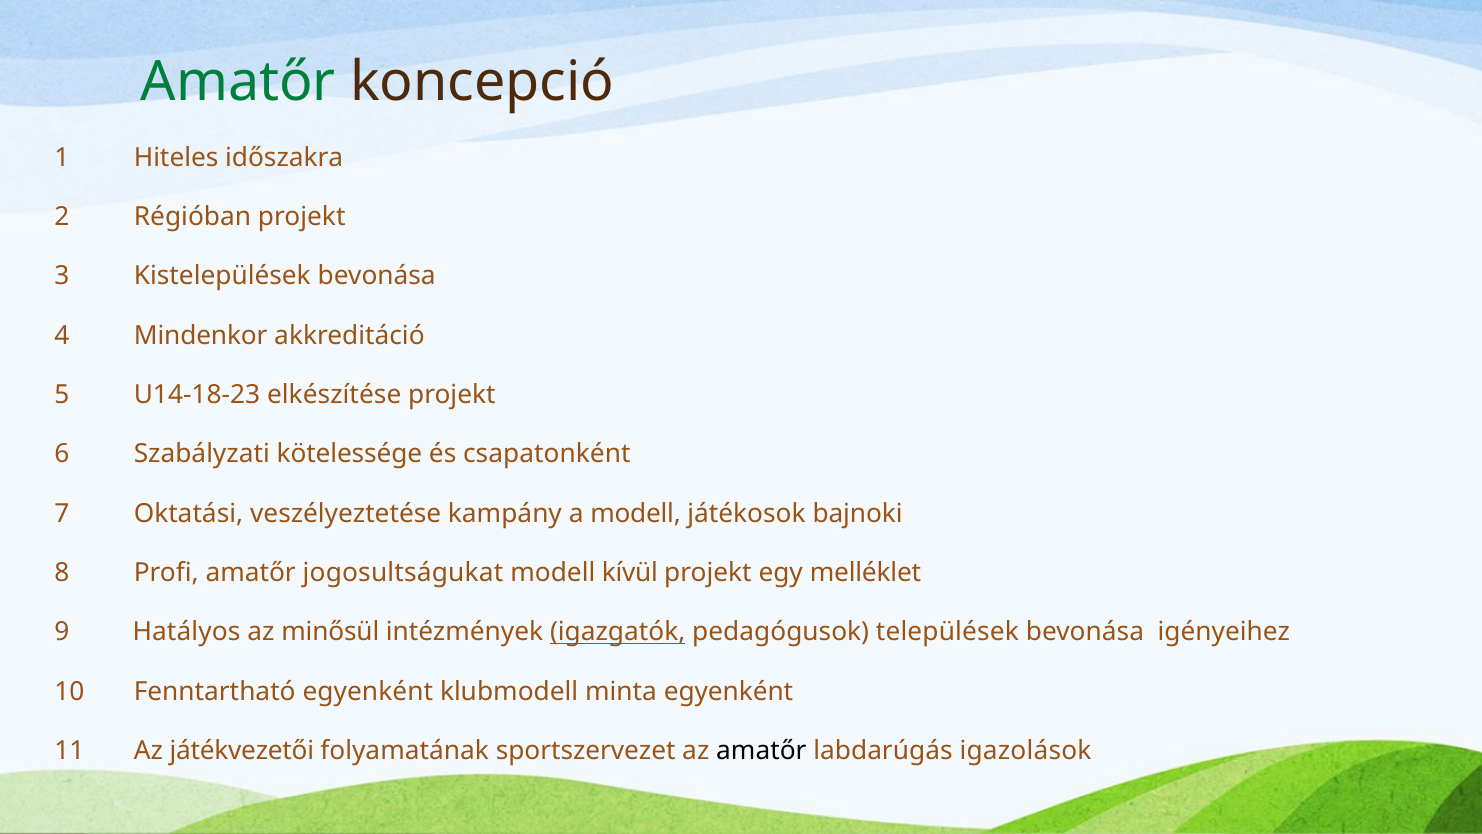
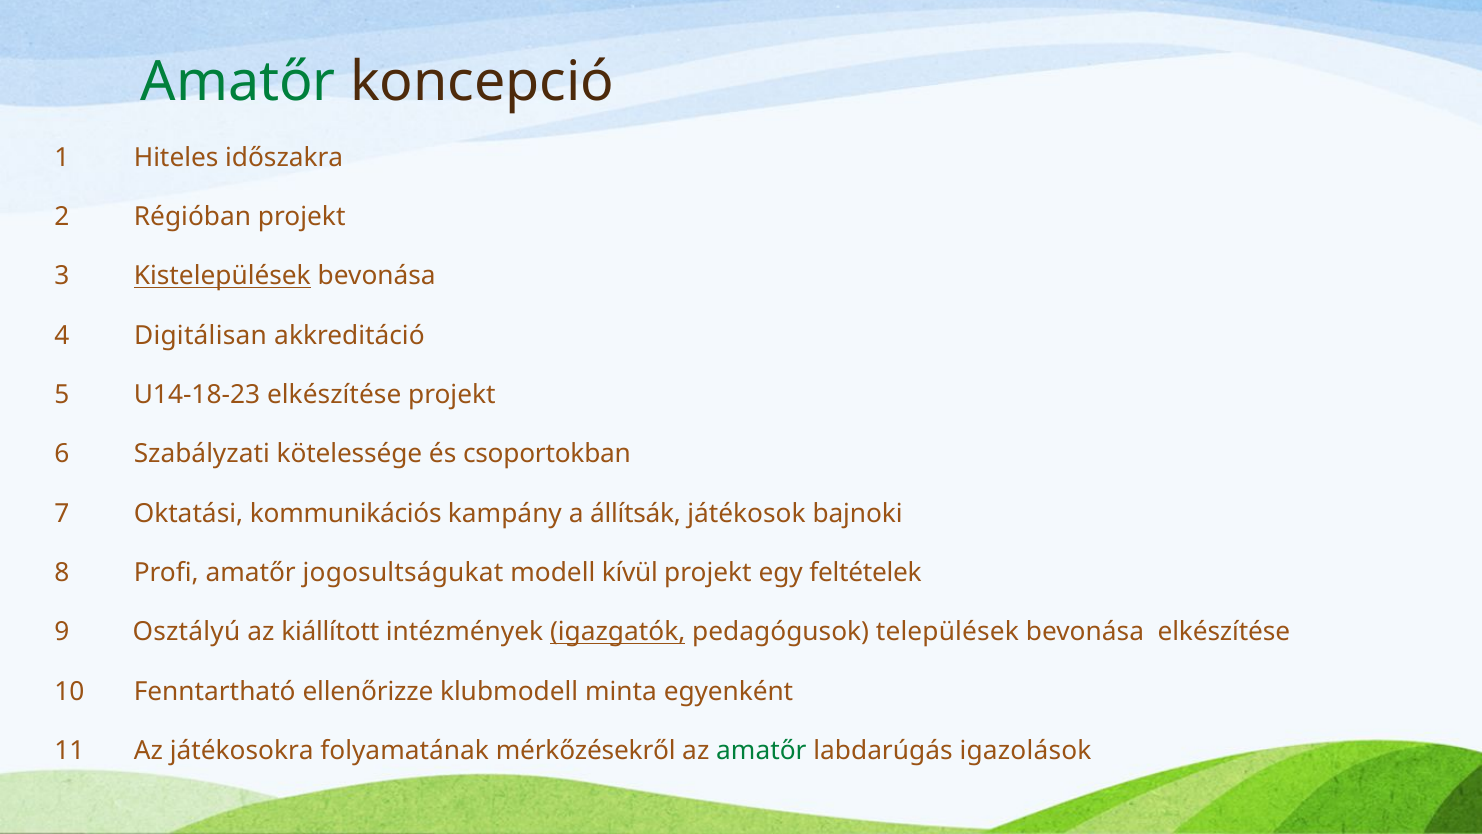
Kistelepülések underline: none -> present
Mindenkor: Mindenkor -> Digitálisan
csapatonként: csapatonként -> csoportokban
veszélyeztetése: veszélyeztetése -> kommunikációs
a modell: modell -> állítsák
melléklet: melléklet -> feltételek
Hatályos: Hatályos -> Osztályú
minősül: minősül -> kiállított
bevonása igényeihez: igényeihez -> elkészítése
Fenntartható egyenként: egyenként -> ellenőrizze
játékvezetői: játékvezetői -> játékosokra
sportszervezet: sportszervezet -> mérkőzésekről
amatőr at (761, 750) colour: black -> green
